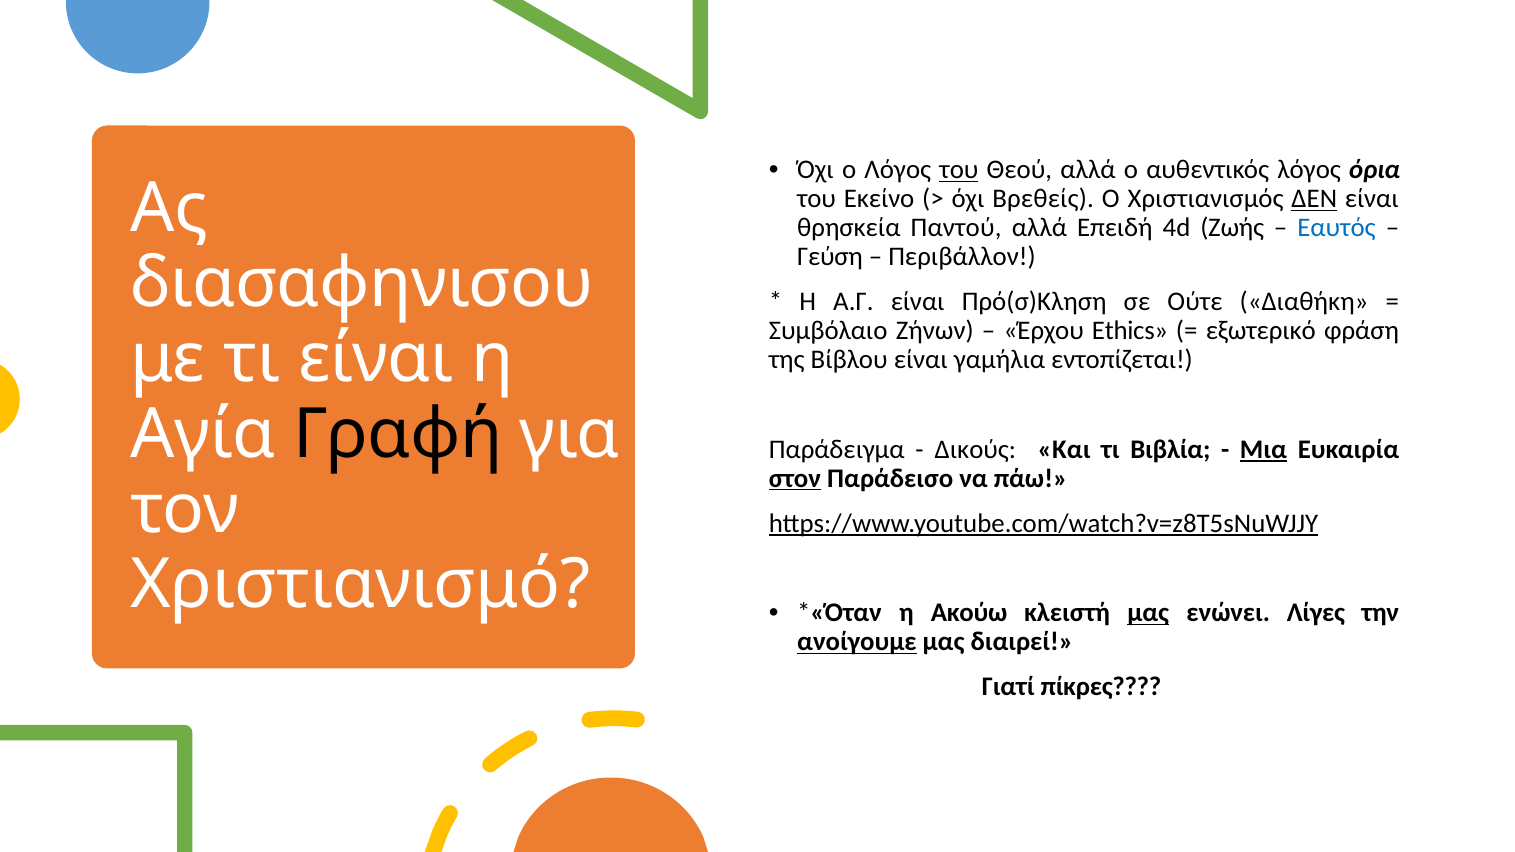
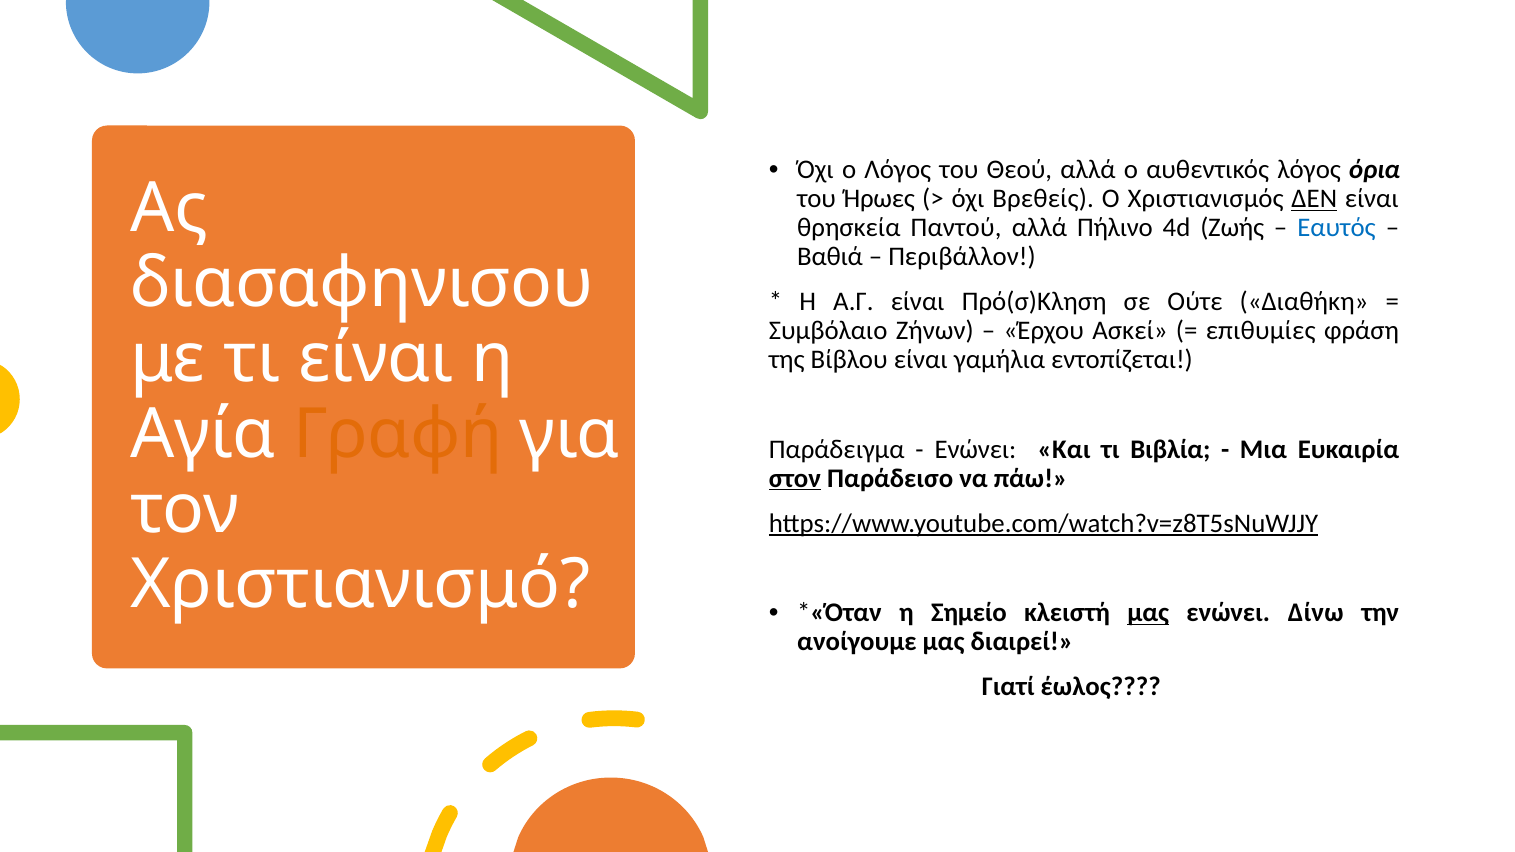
του at (959, 170) underline: present -> none
Εκείνο: Εκείνο -> Ήρωες
Επειδή: Επειδή -> Πήλινο
Γεύση: Γεύση -> Βαθιά
Ethics: Ethics -> Ασκεί
εξωτερικό: εξωτερικό -> επιθυμίες
Γραφή colour: black -> orange
Δικούς at (975, 449): Δικούς -> Ενώνει
Μια underline: present -> none
Ακούω: Ακούω -> Σημείο
Λίγες: Λίγες -> Δίνω
ανοίγουμε underline: present -> none
πίκρες: πίκρες -> έωλος
